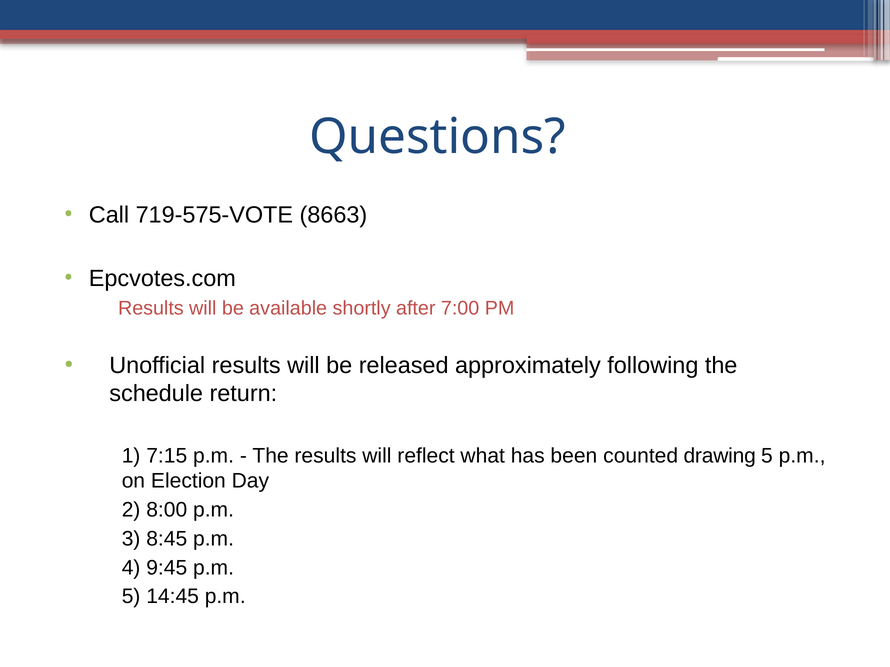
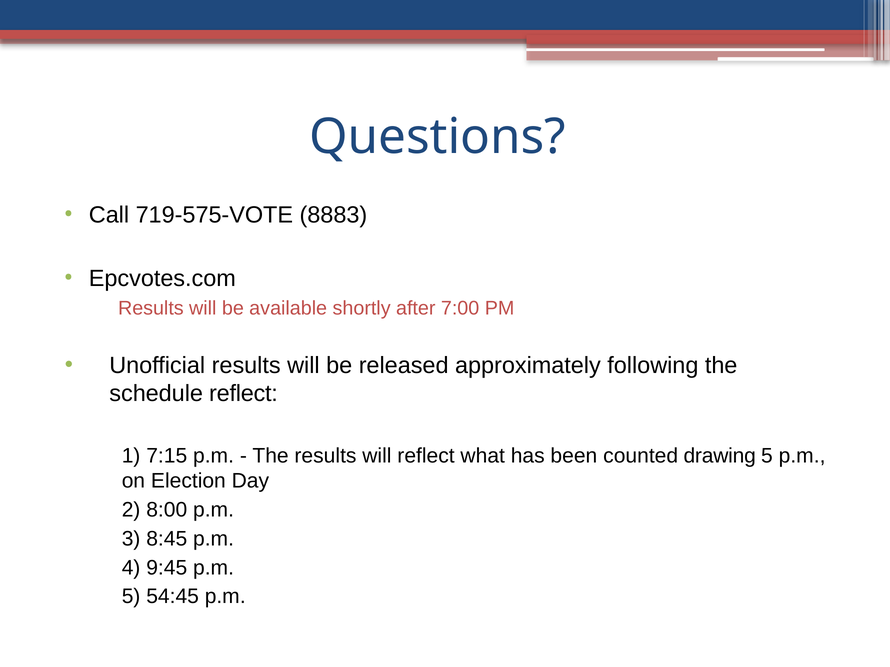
8663: 8663 -> 8883
schedule return: return -> reflect
14:45: 14:45 -> 54:45
